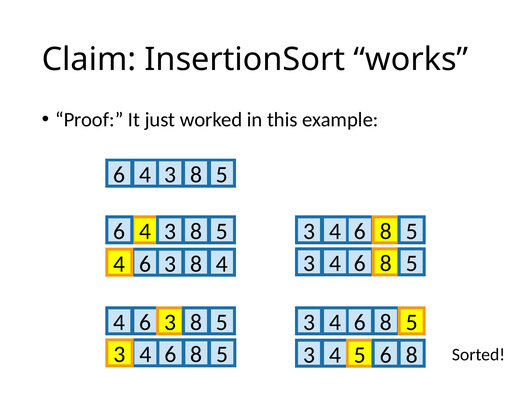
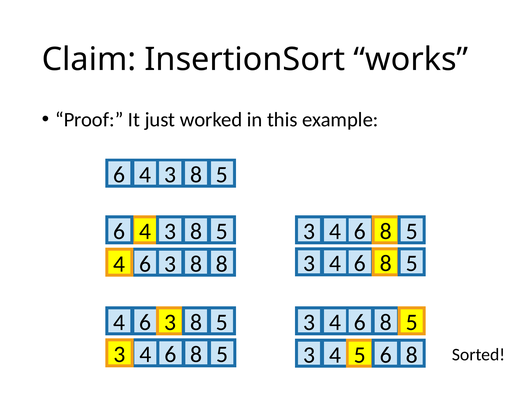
3 8 4: 4 -> 8
